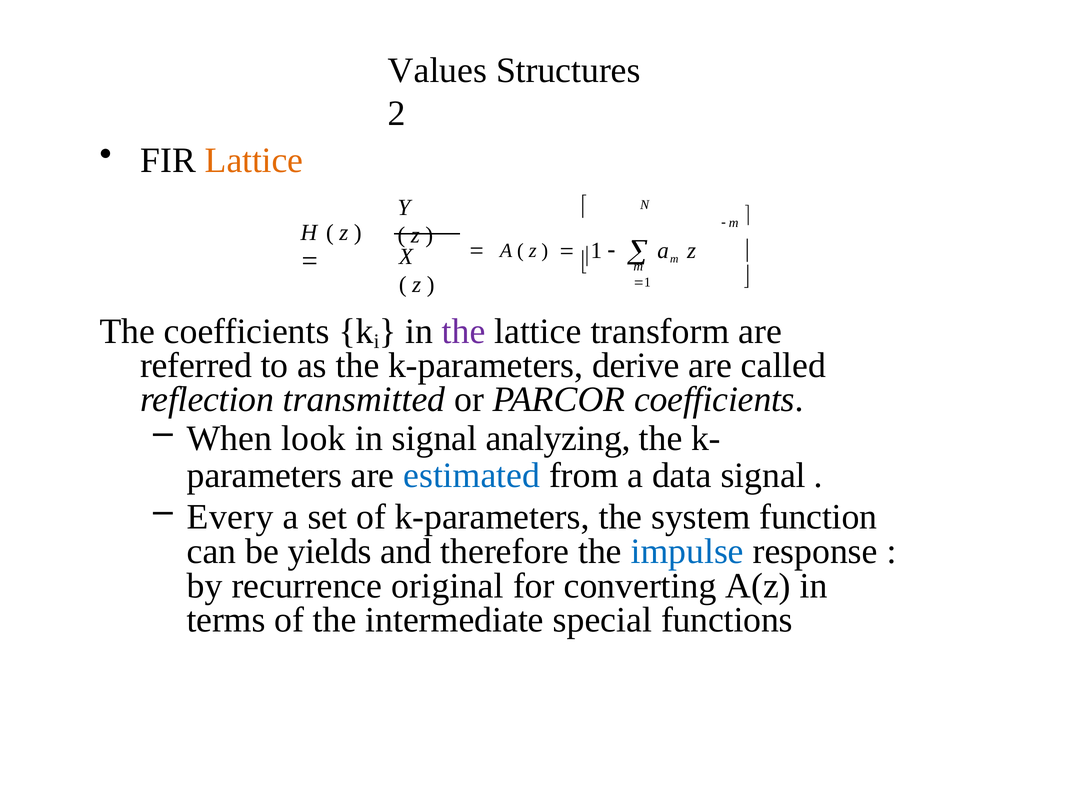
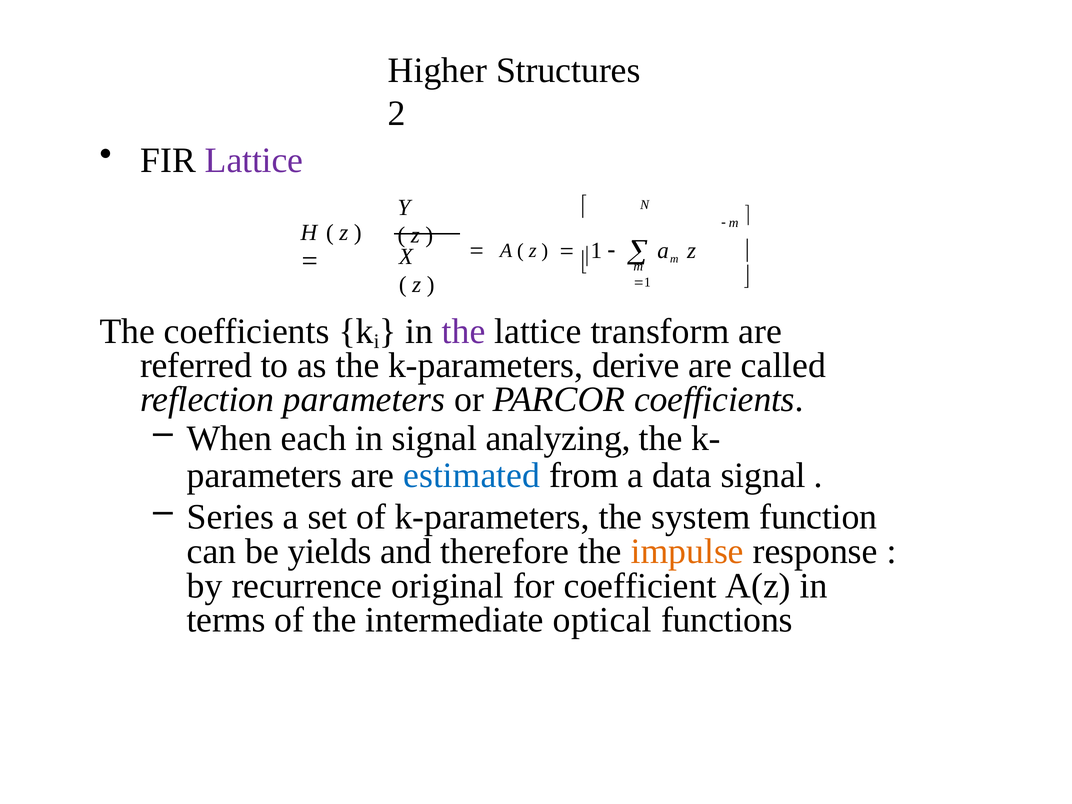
Values: Values -> Higher
Lattice at (254, 160) colour: orange -> purple
reflection transmitted: transmitted -> parameters
look: look -> each
Every: Every -> Series
impulse colour: blue -> orange
converting: converting -> coefficient
special: special -> optical
